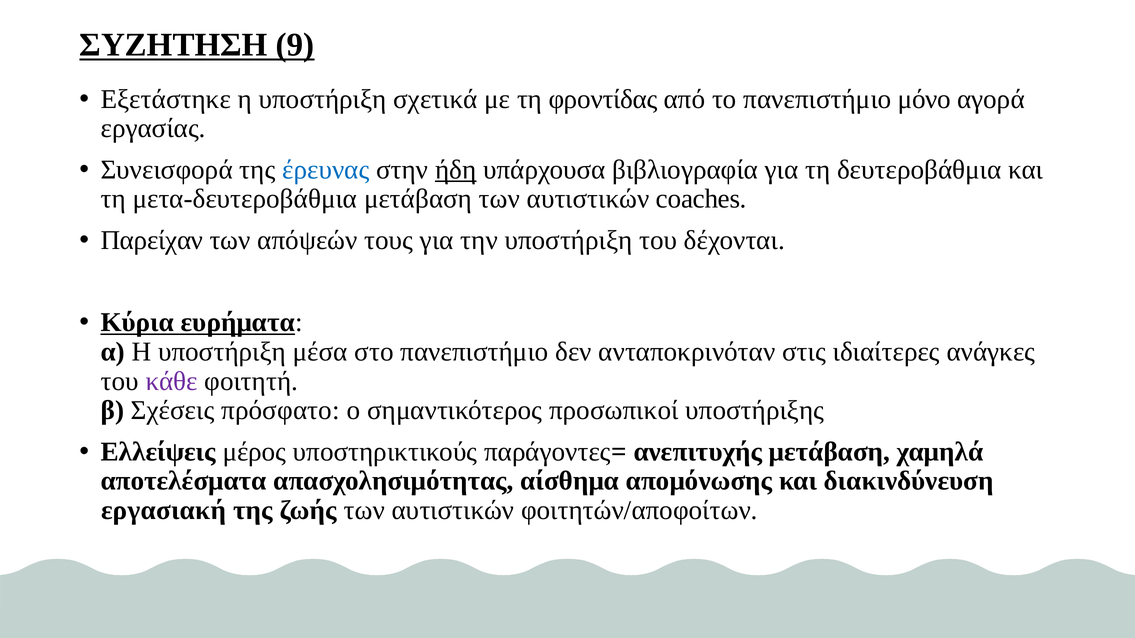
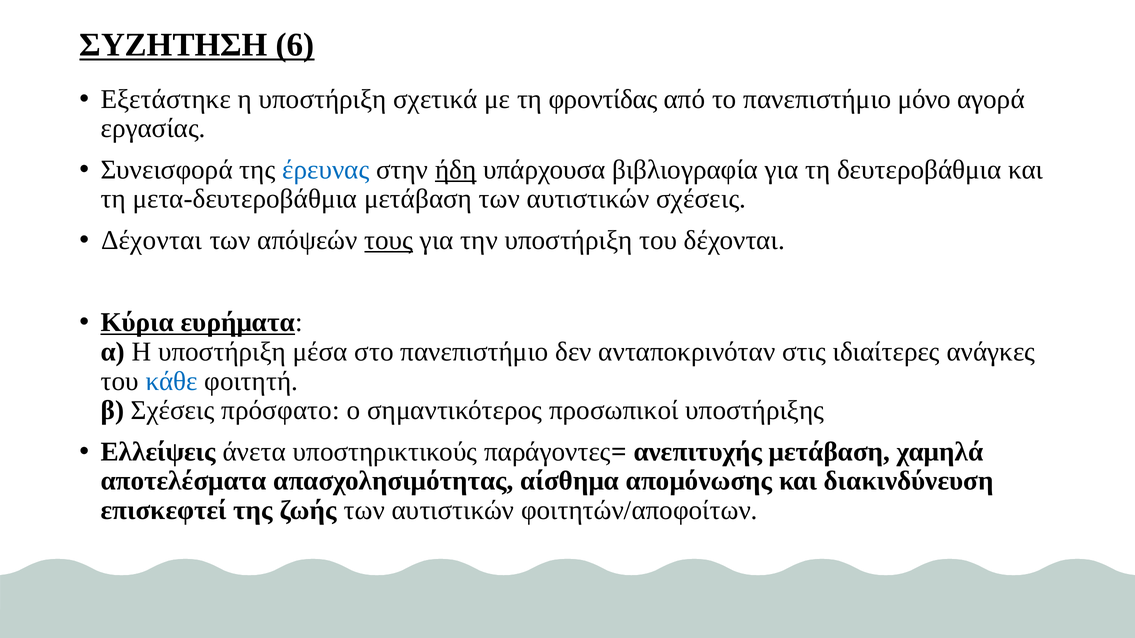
9: 9 -> 6
αυτιστικών coaches: coaches -> σχέσεις
Παρείχαν at (152, 240): Παρείχαν -> Δέχονται
τους underline: none -> present
κάθε colour: purple -> blue
μέρος: μέρος -> άνετα
εργασιακή: εργασιακή -> επισκεφτεί
